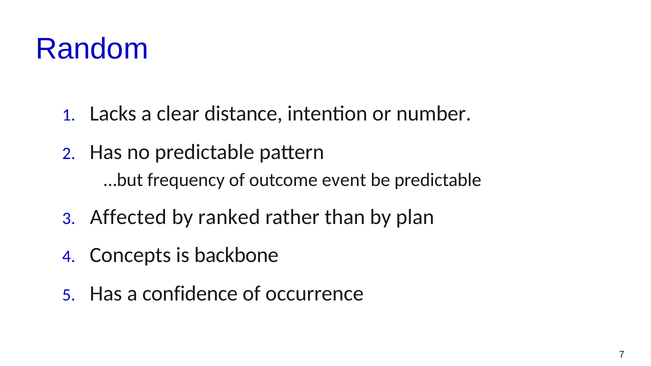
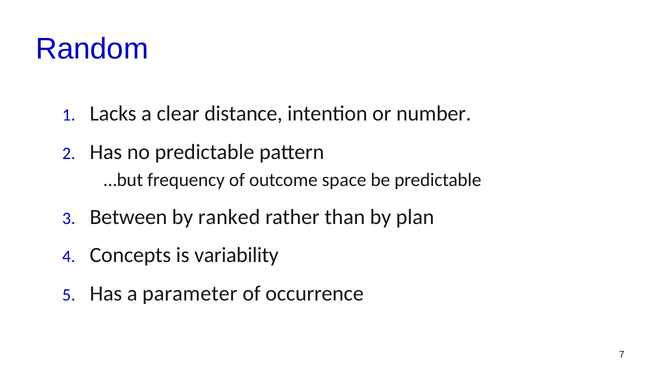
event: event -> space
Affected: Affected -> Between
backbone: backbone -> variability
confidence: confidence -> parameter
